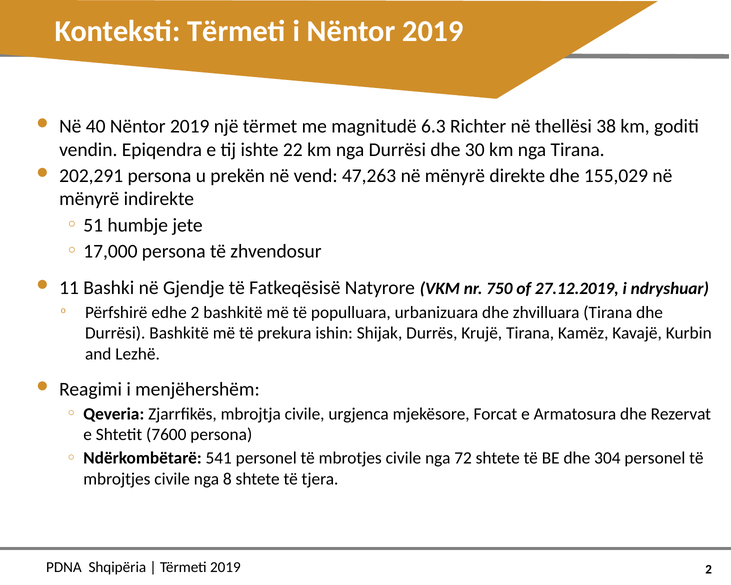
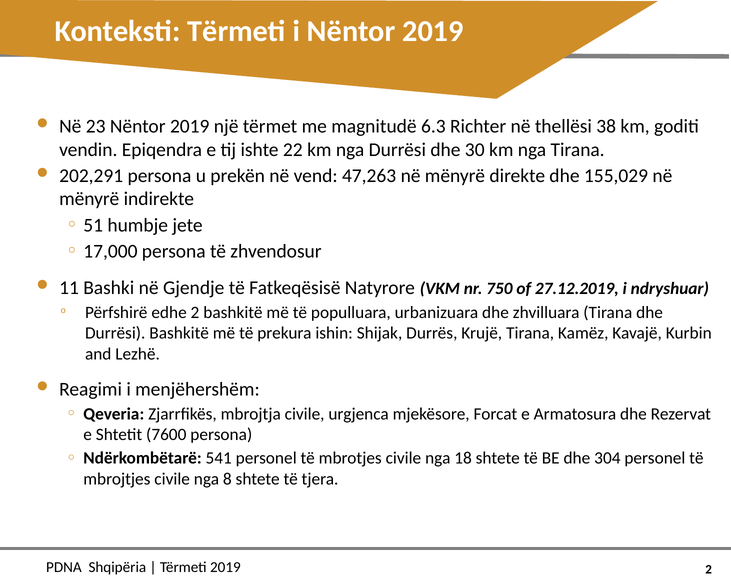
40: 40 -> 23
72: 72 -> 18
